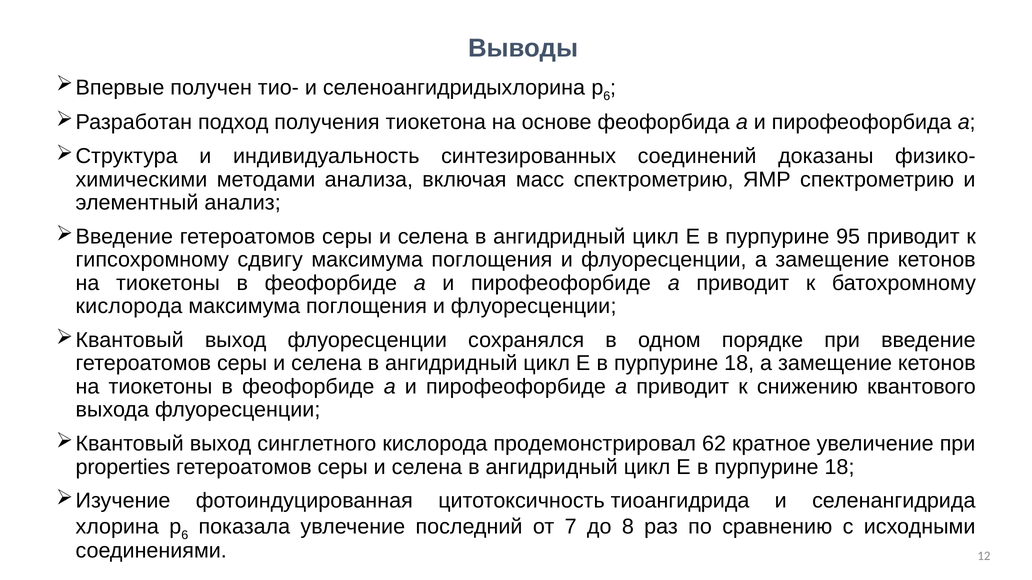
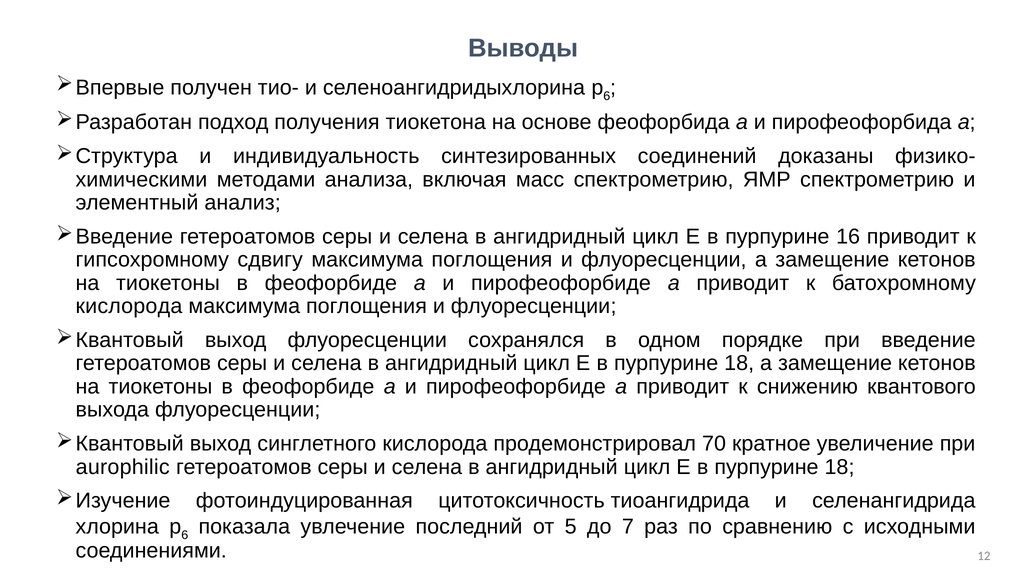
95: 95 -> 16
62: 62 -> 70
properties: properties -> aurophilic
7: 7 -> 5
8: 8 -> 7
